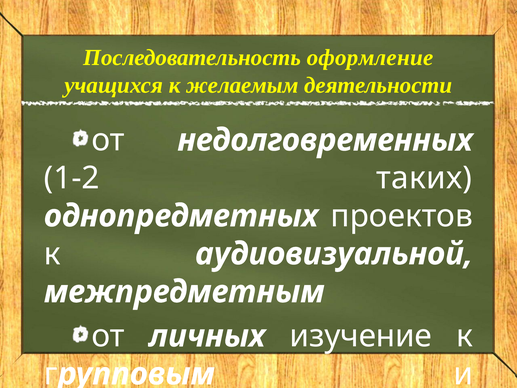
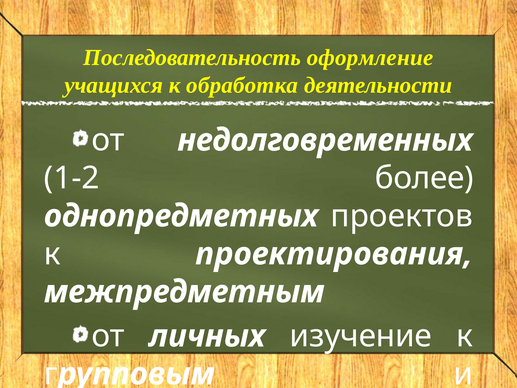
желаемым: желаемым -> обработка
таких: таких -> более
аудиовизуальной: аудиовизуальной -> проектирования
